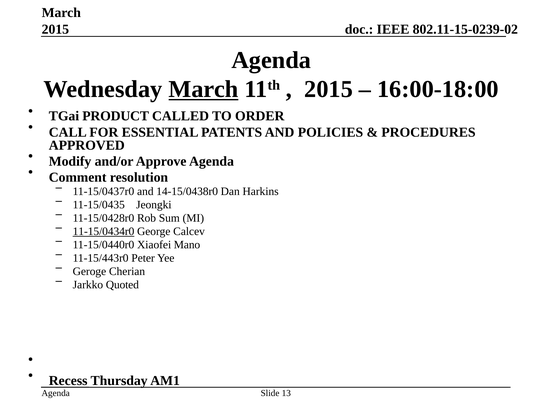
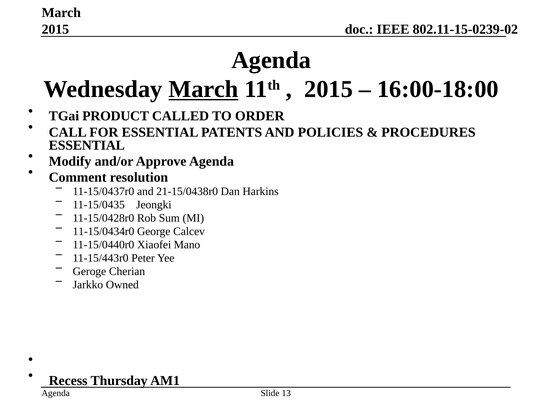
APPROVED at (87, 145): APPROVED -> ESSENTIAL
14-15/0438r0: 14-15/0438r0 -> 21-15/0438r0
11-15/0434r0 underline: present -> none
Quoted: Quoted -> Owned
